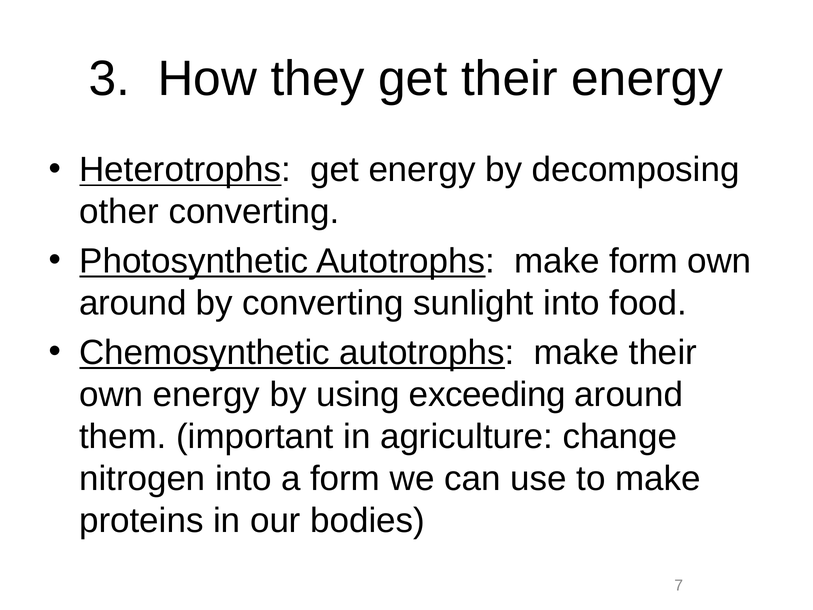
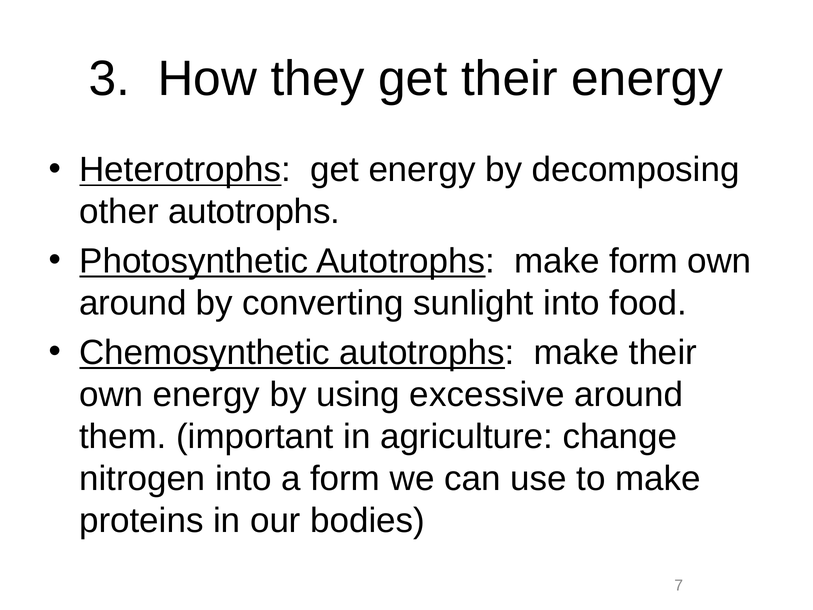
other converting: converting -> autotrophs
exceeding: exceeding -> excessive
